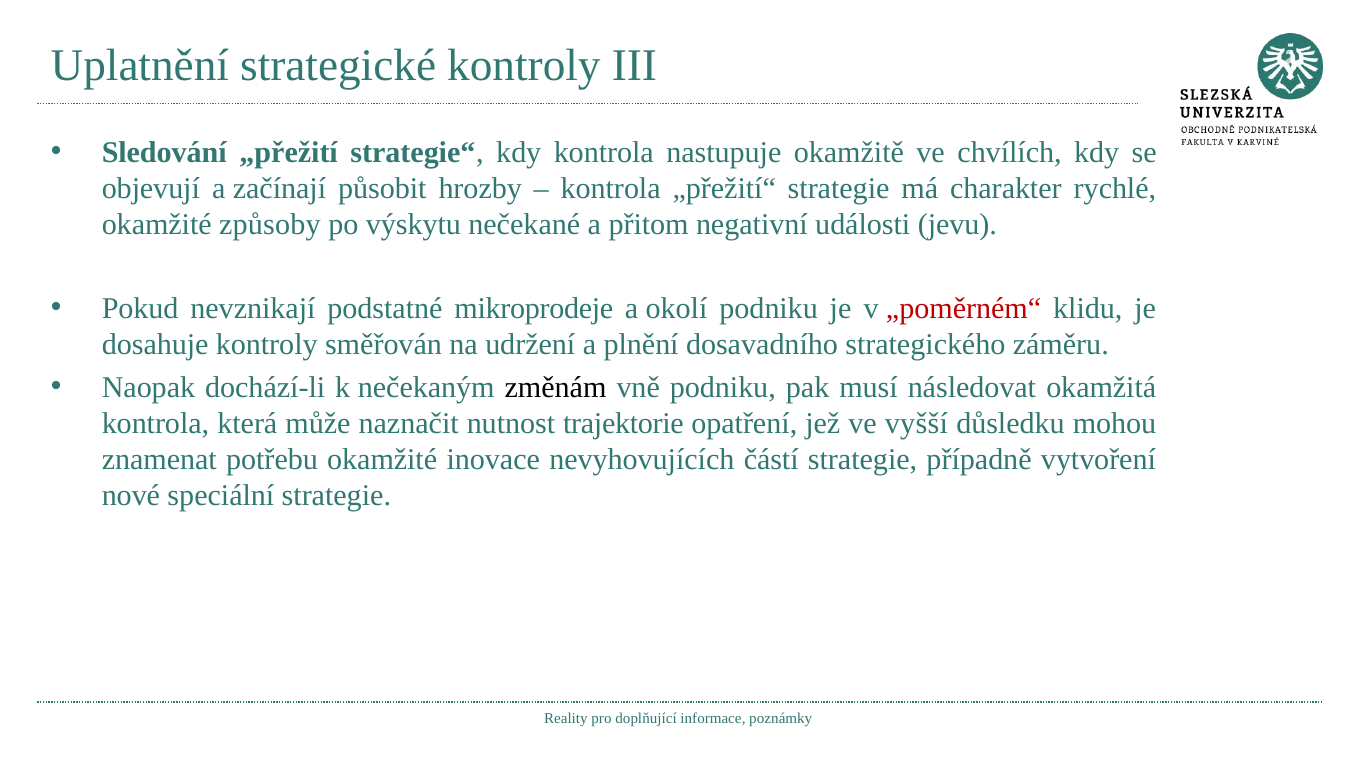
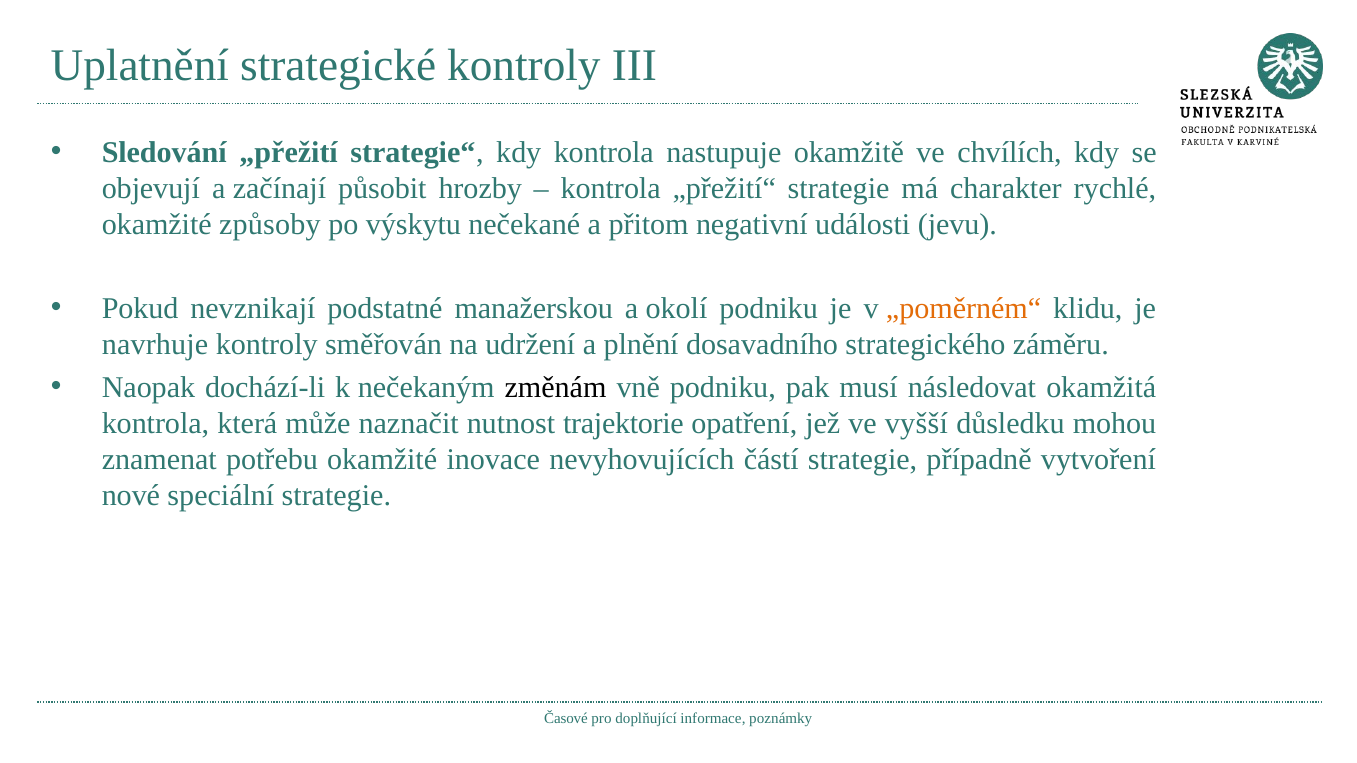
mikroprodeje: mikroprodeje -> manažerskou
„poměrném“ colour: red -> orange
dosahuje: dosahuje -> navrhuje
Reality: Reality -> Časové
